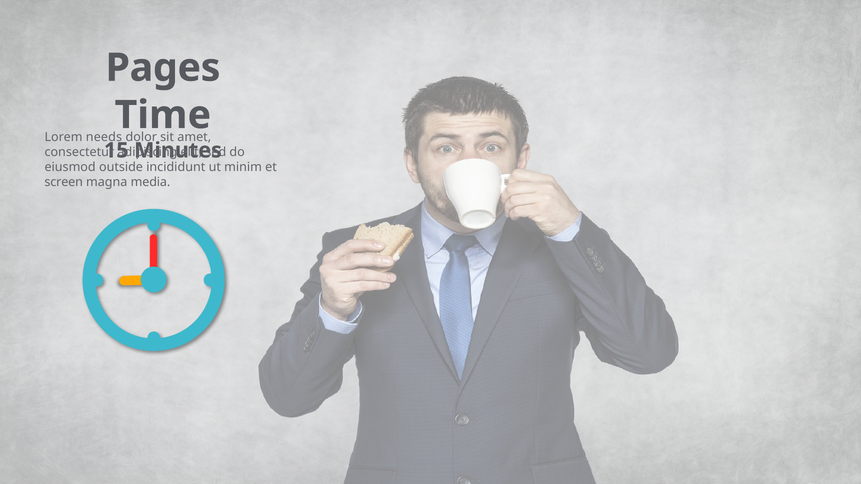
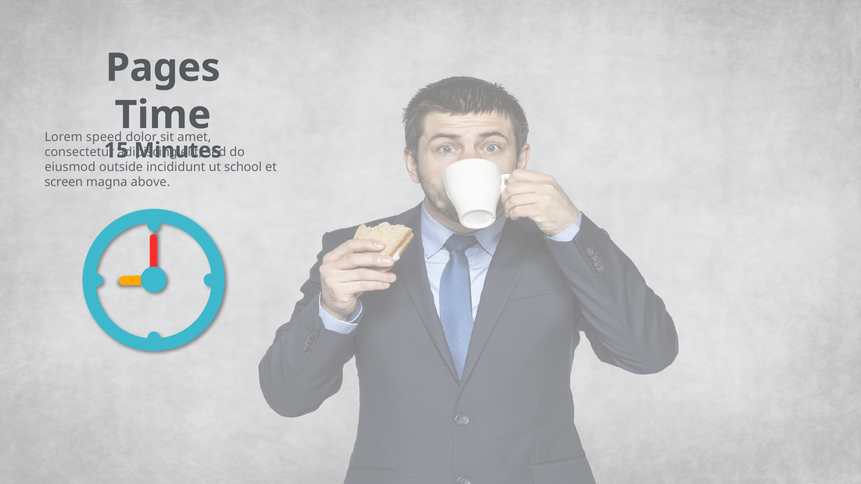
needs: needs -> speed
minim: minim -> school
media: media -> above
